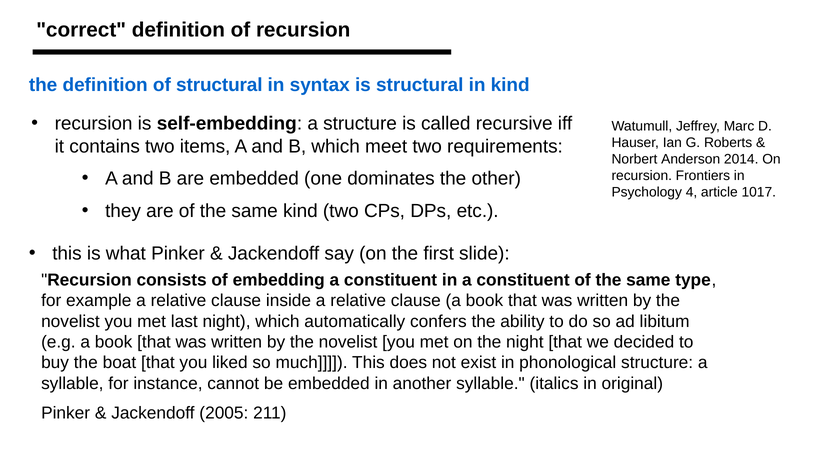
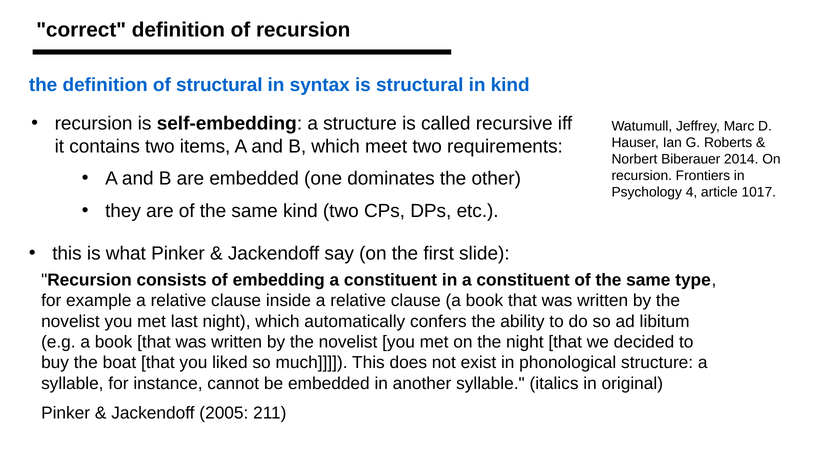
Anderson: Anderson -> Biberauer
